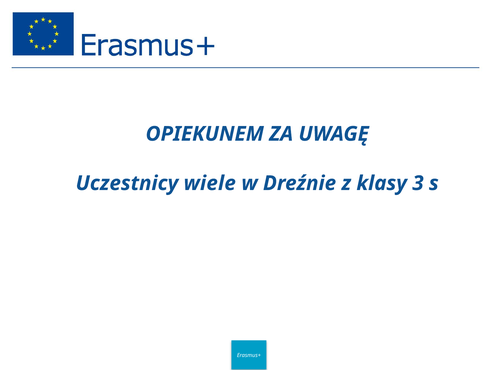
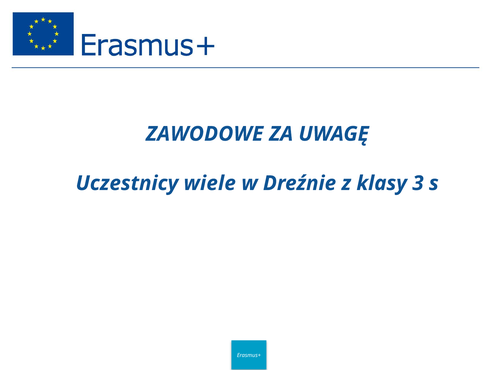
OPIEKUNEM: OPIEKUNEM -> ZAWODOWE
